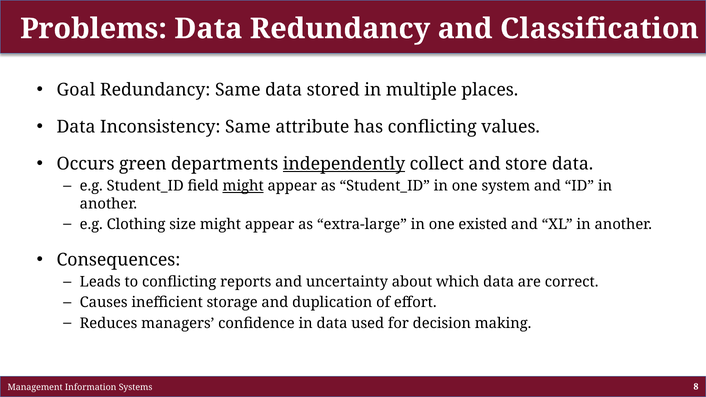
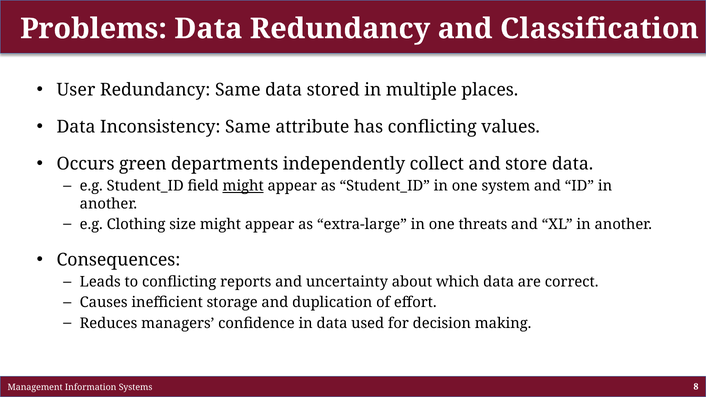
Goal: Goal -> User
independently underline: present -> none
existed: existed -> threats
